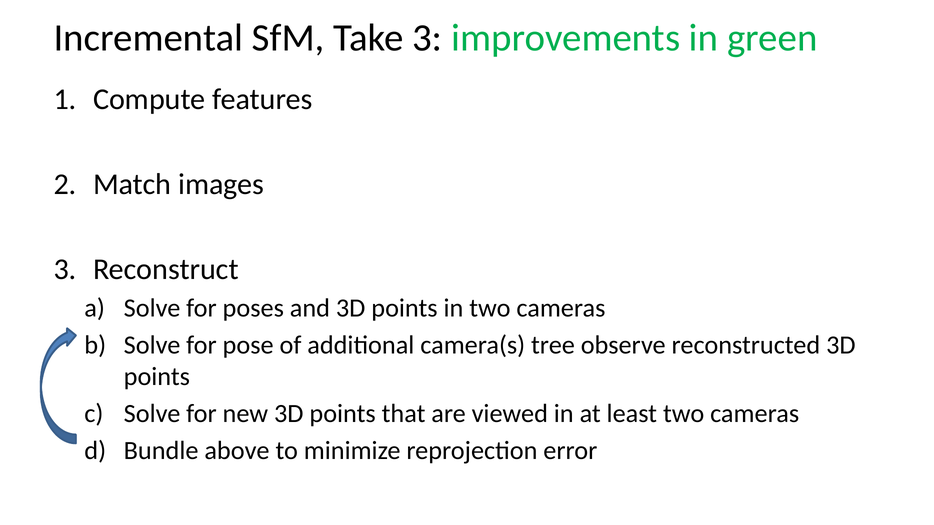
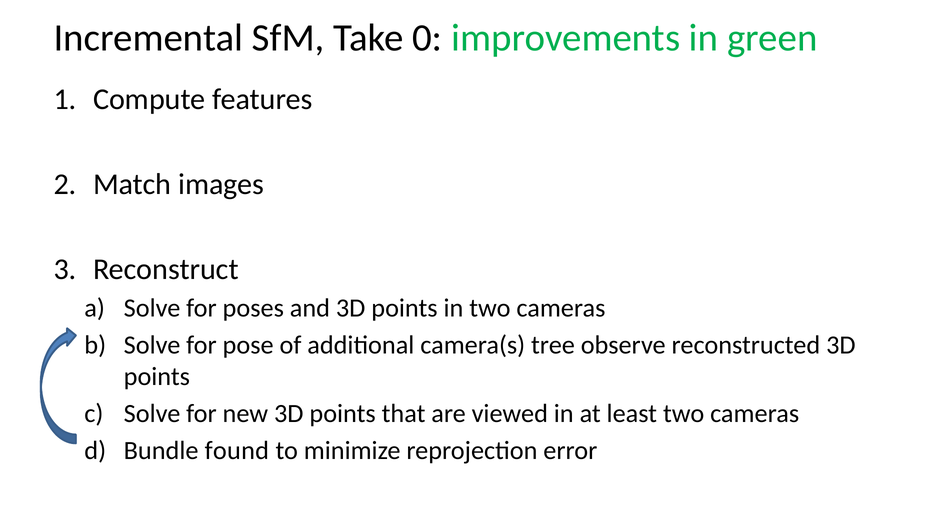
Take 3: 3 -> 0
above: above -> found
